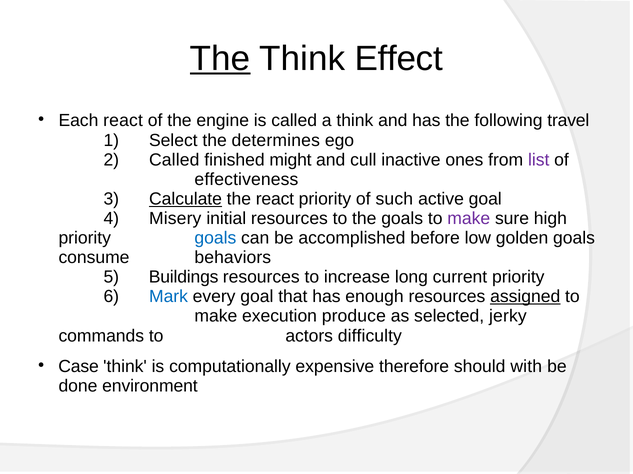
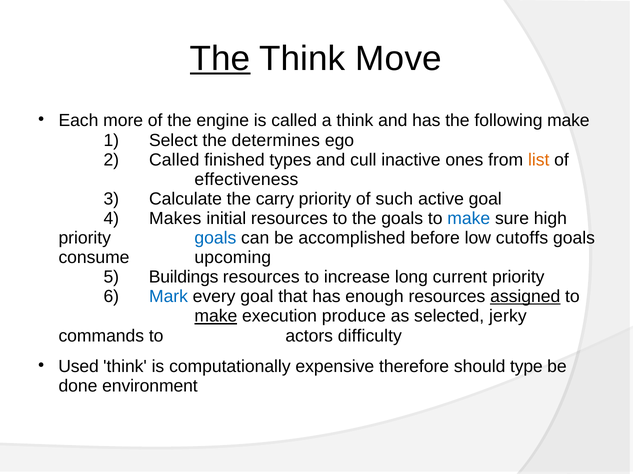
Effect: Effect -> Move
Each react: react -> more
following travel: travel -> make
might: might -> types
list colour: purple -> orange
Calculate underline: present -> none
the react: react -> carry
Misery: Misery -> Makes
make at (469, 219) colour: purple -> blue
golden: golden -> cutoffs
behaviors: behaviors -> upcoming
make at (216, 317) underline: none -> present
Case: Case -> Used
with: with -> type
